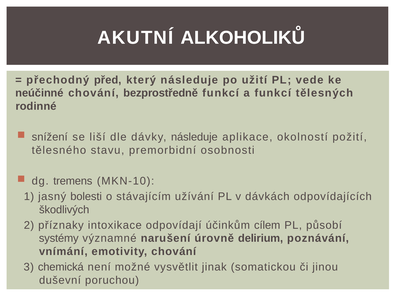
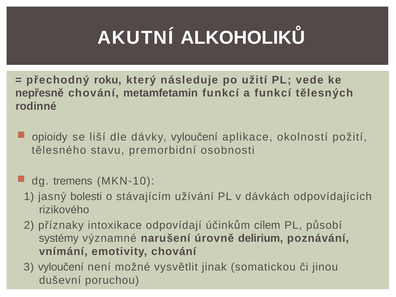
před: před -> roku
neúčinné: neúčinné -> nepřesně
bezprostředně: bezprostředně -> metamfetamin
snížení: snížení -> opioidy
dávky následuje: následuje -> vyloučení
škodlivých: škodlivých -> rizikového
3 chemická: chemická -> vyloučení
